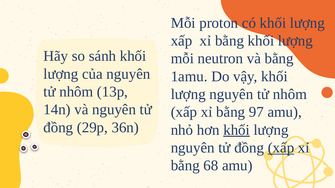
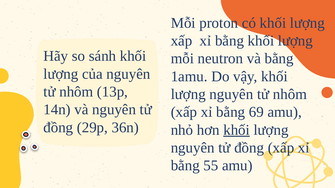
97: 97 -> 69
xấp at (281, 148) underline: present -> none
68: 68 -> 55
